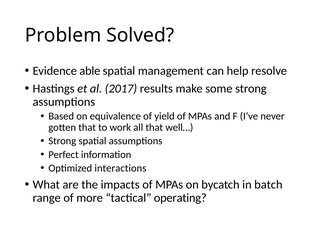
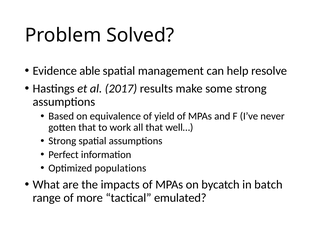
interactions: interactions -> populations
operating: operating -> emulated
